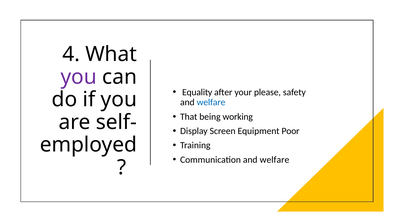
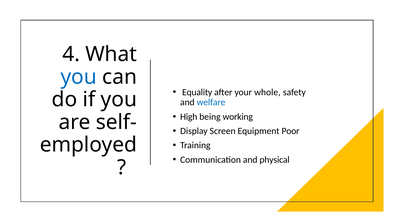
you at (79, 77) colour: purple -> blue
please: please -> whole
That: That -> High
Communication and welfare: welfare -> physical
